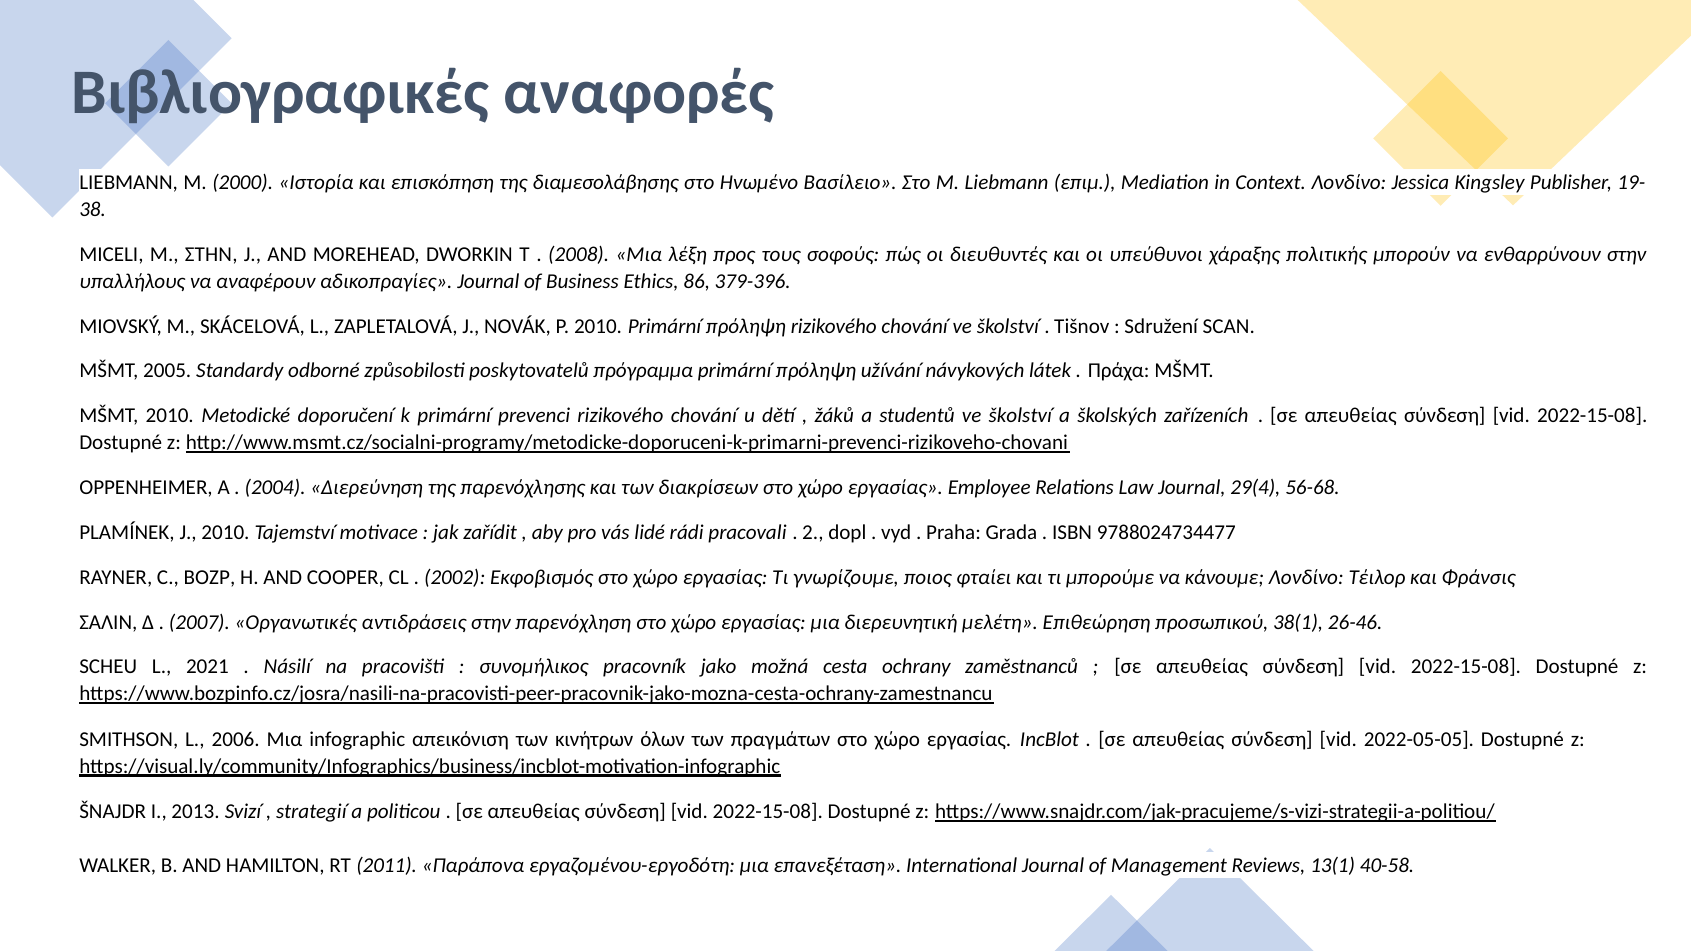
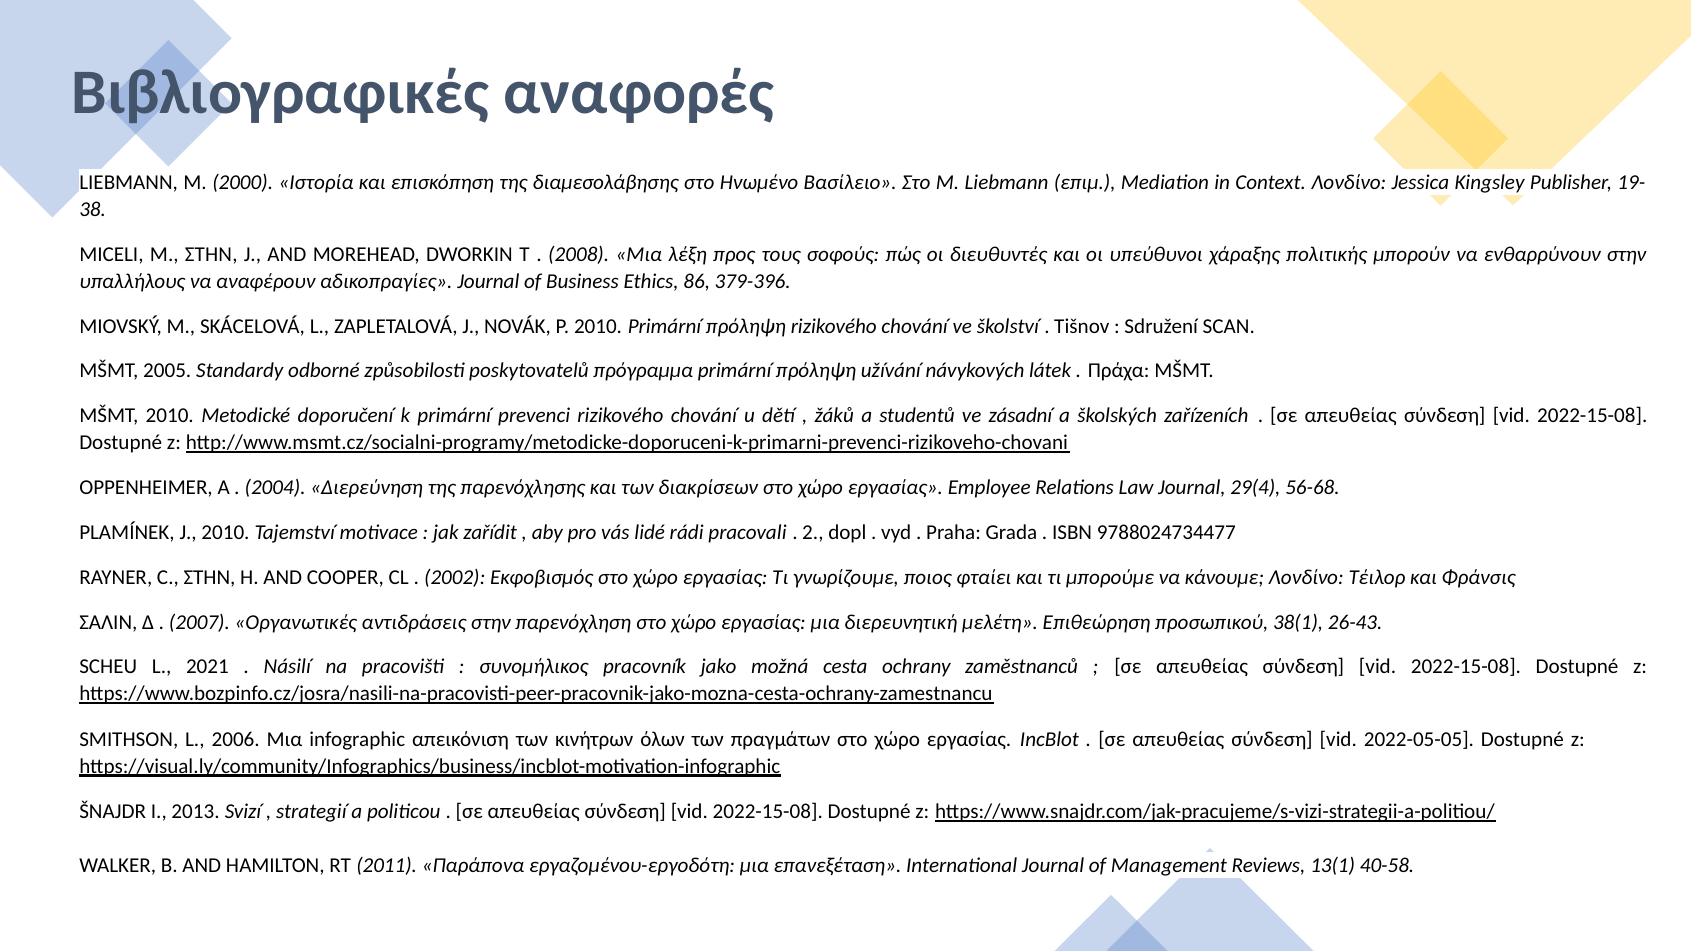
studentů ve školství: školství -> zásadní
C BOZP: BOZP -> ΣΤΗΝ
26-46: 26-46 -> 26-43
